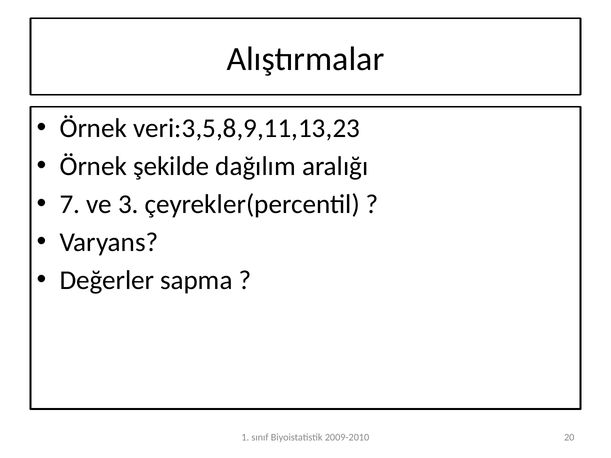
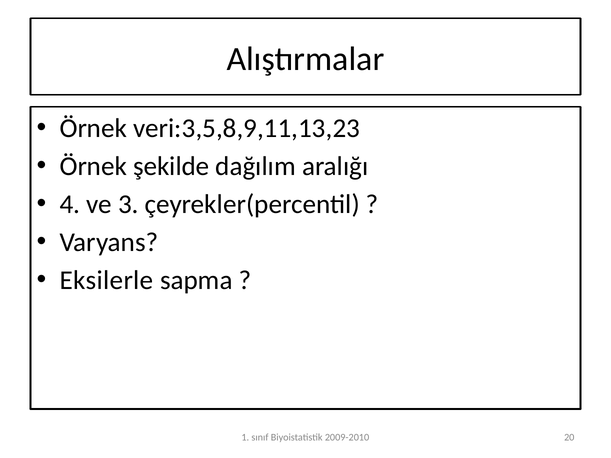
7: 7 -> 4
Değerler: Değerler -> Eksilerle
